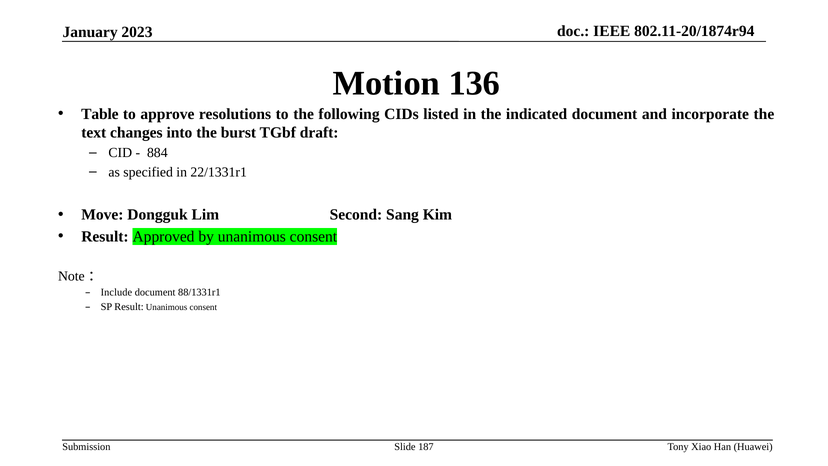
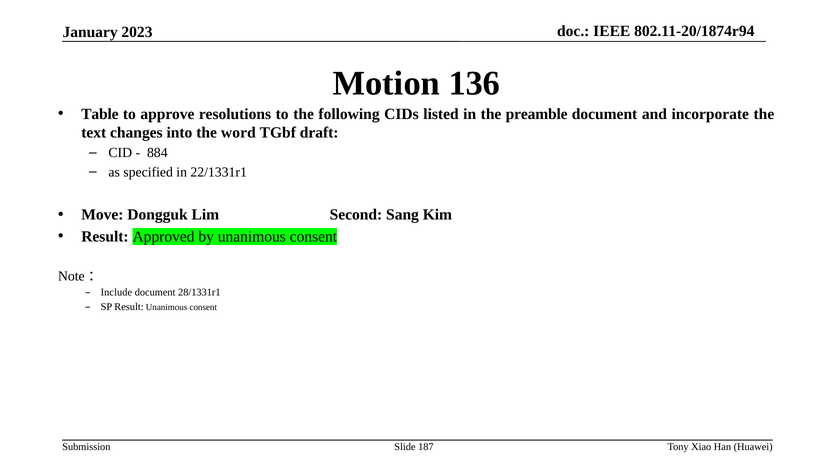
indicated: indicated -> preamble
burst: burst -> word
88/1331r1: 88/1331r1 -> 28/1331r1
